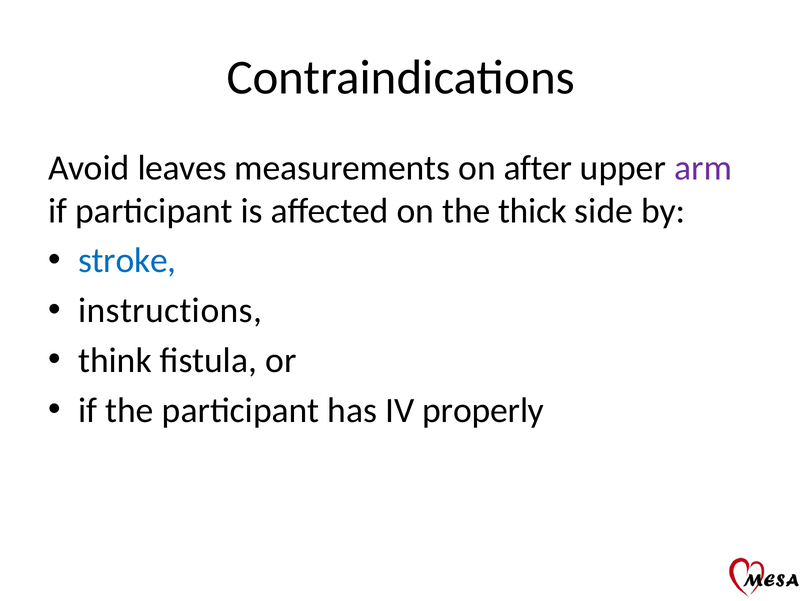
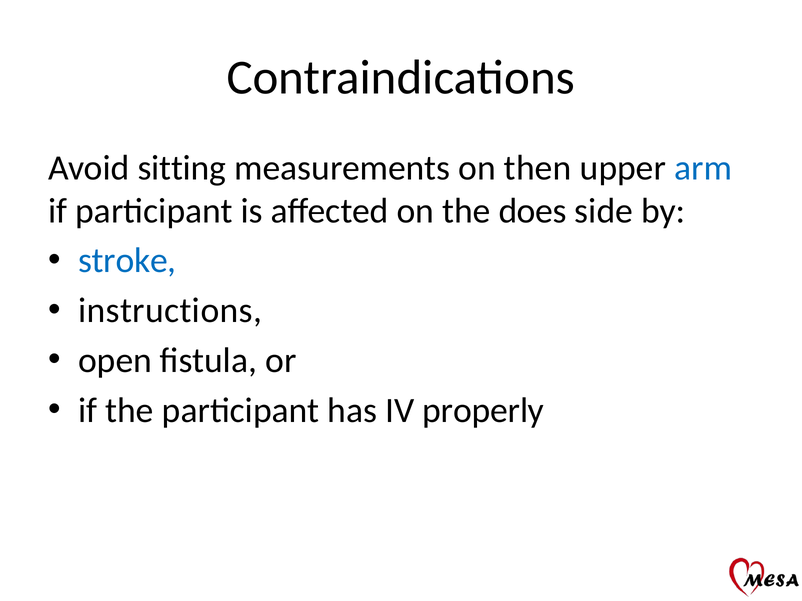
leaves: leaves -> sitting
after: after -> then
arm colour: purple -> blue
thick: thick -> does
think: think -> open
